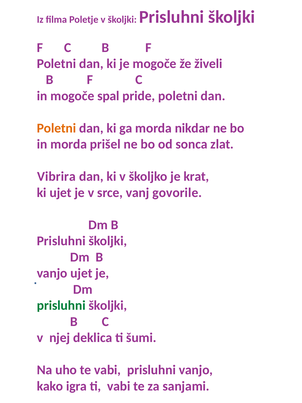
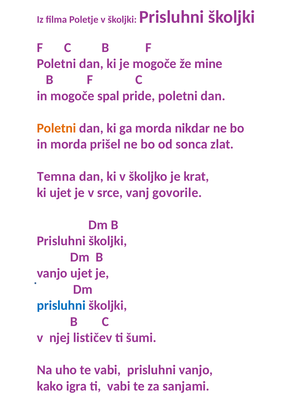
živeli: živeli -> mine
Vibrira: Vibrira -> Temna
prisluhni at (61, 305) colour: green -> blue
deklica: deklica -> lističev
